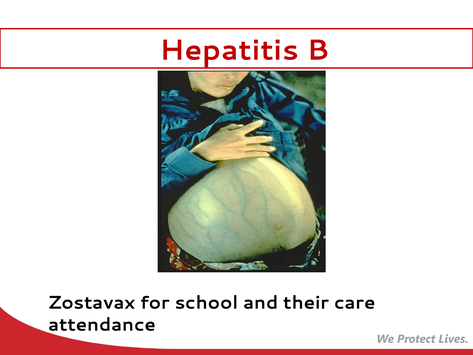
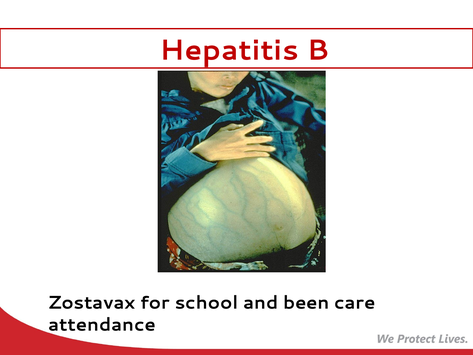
their: their -> been
